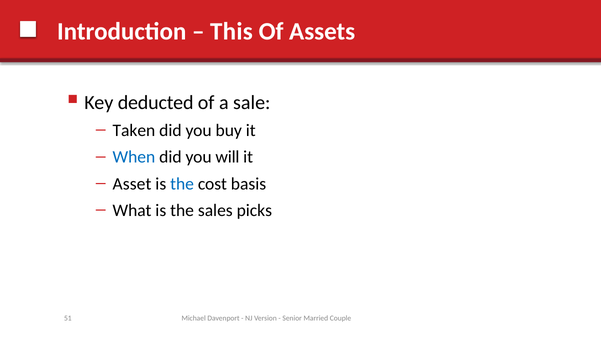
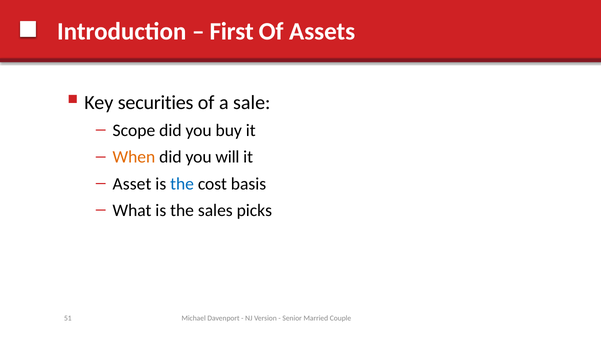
This: This -> First
deducted: deducted -> securities
Taken: Taken -> Scope
When colour: blue -> orange
